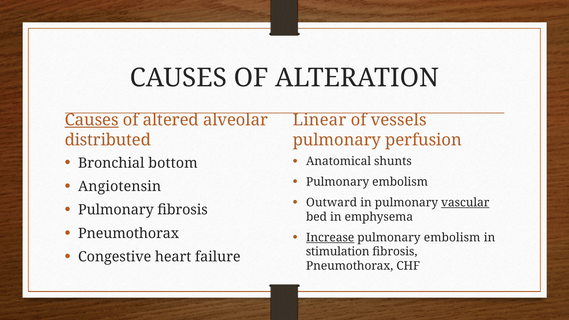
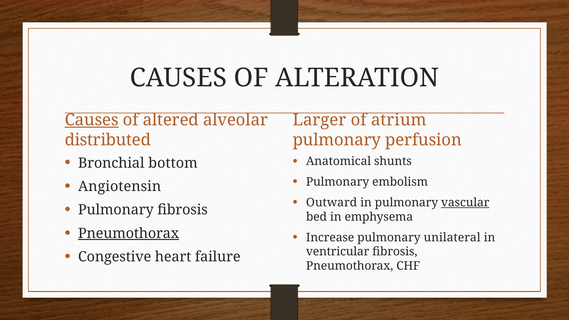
Linear: Linear -> Larger
vessels: vessels -> atrium
Pneumothorax at (129, 233) underline: none -> present
Increase underline: present -> none
embolism at (452, 238): embolism -> unilateral
stimulation: stimulation -> ventricular
